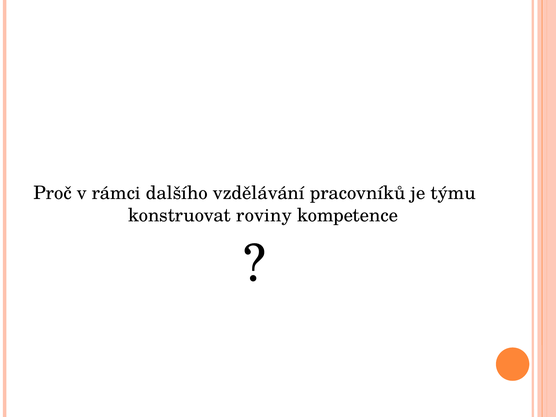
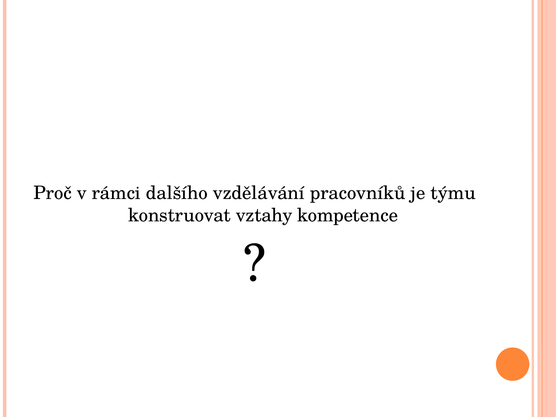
roviny: roviny -> vztahy
